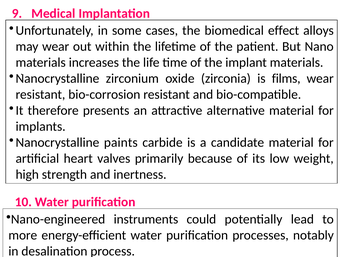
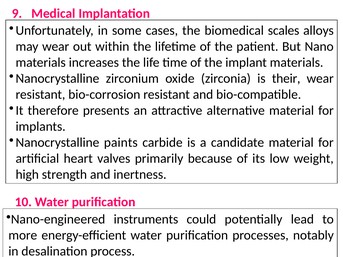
effect: effect -> scales
films: films -> their
